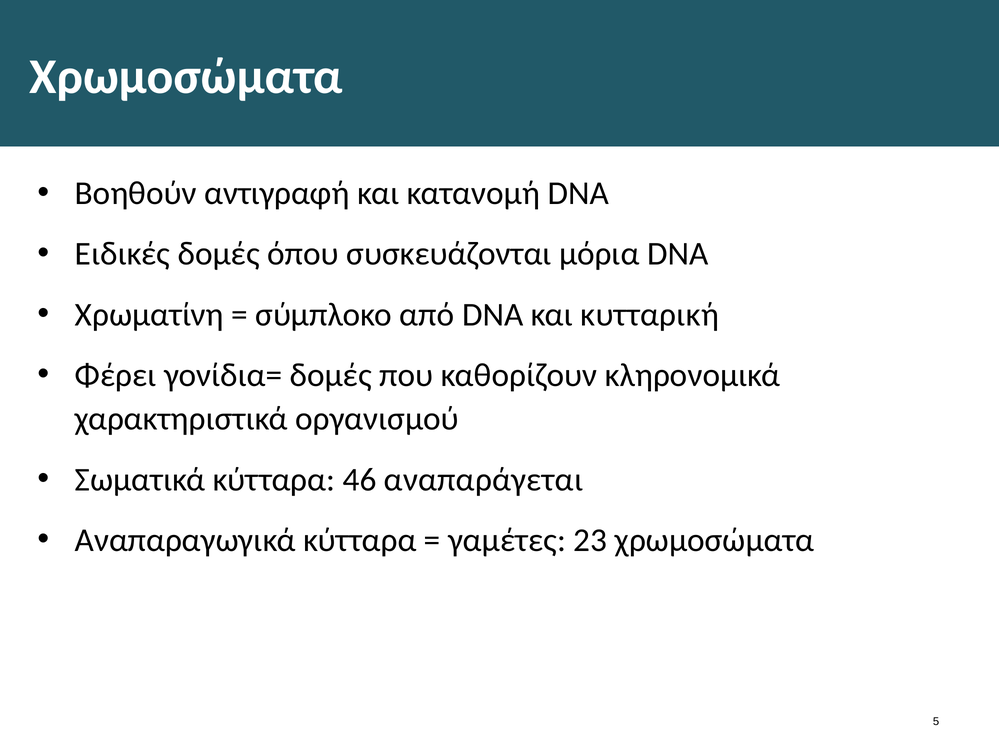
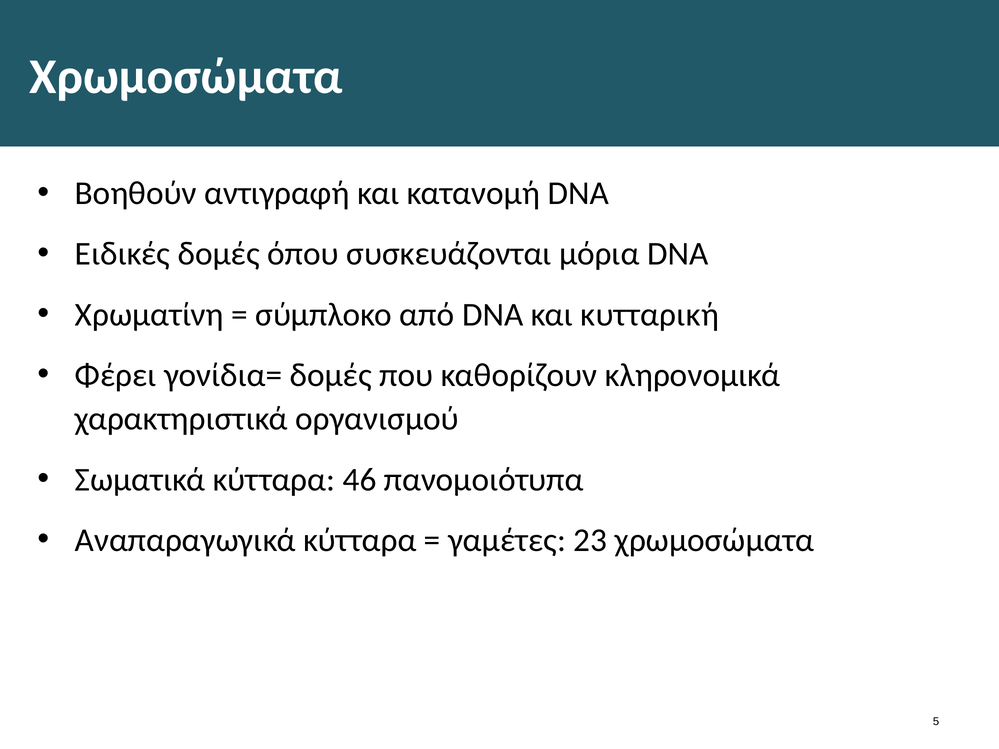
αναπαράγεται: αναπαράγεται -> πανομοιότυπα
